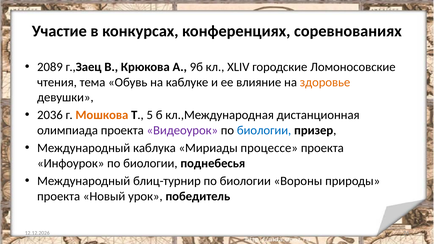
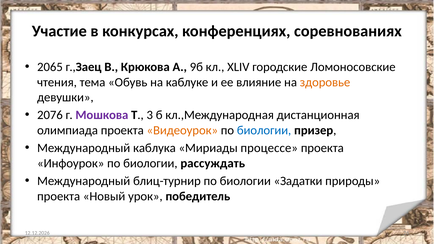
2089: 2089 -> 2065
2036: 2036 -> 2076
Мошкова colour: orange -> purple
5: 5 -> 3
Видеоурок colour: purple -> orange
поднебесья: поднебесья -> рассуждать
Вороны: Вороны -> Задатки
